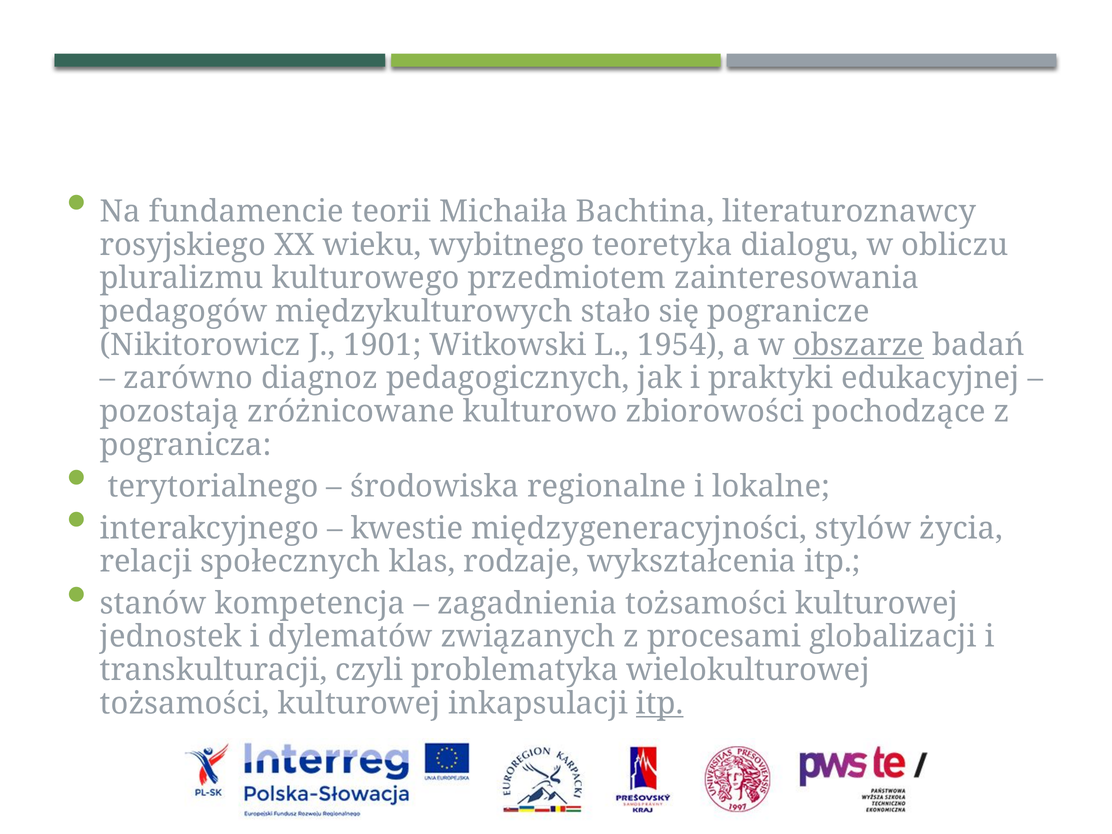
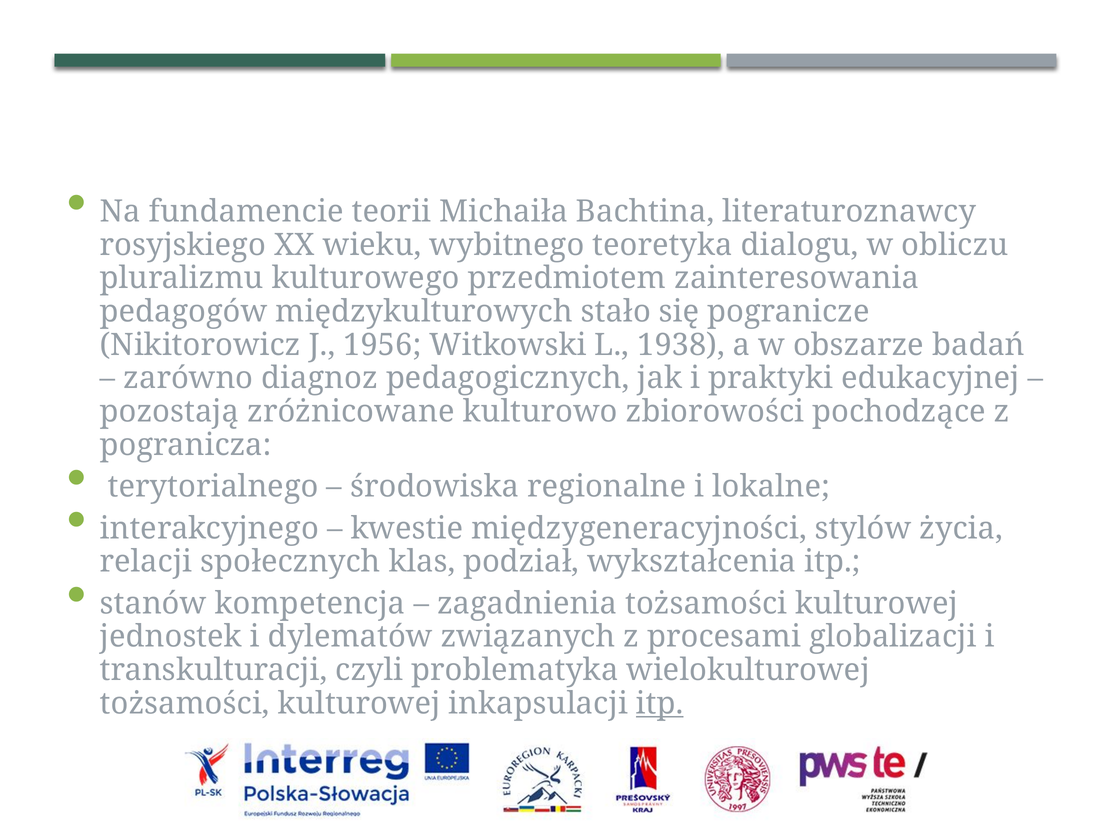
1901: 1901 -> 1956
1954: 1954 -> 1938
obszarze underline: present -> none
rodzaje: rodzaje -> podział
